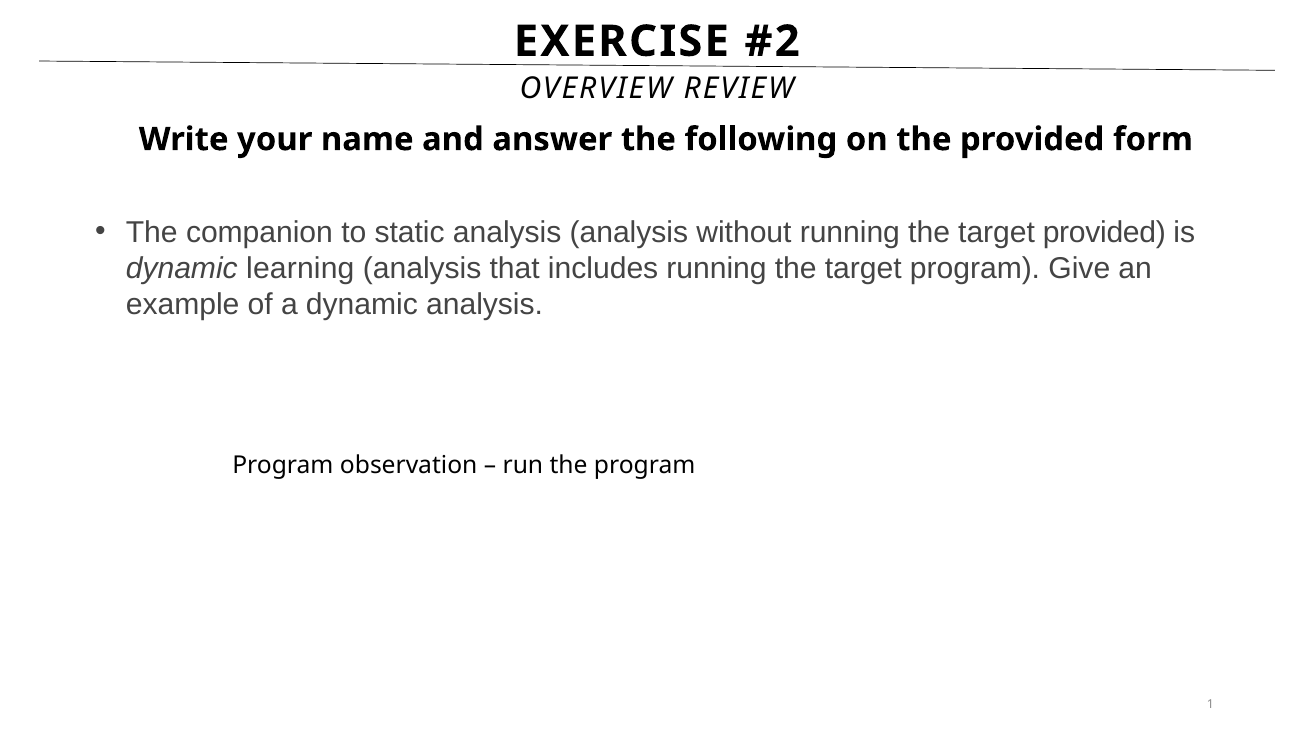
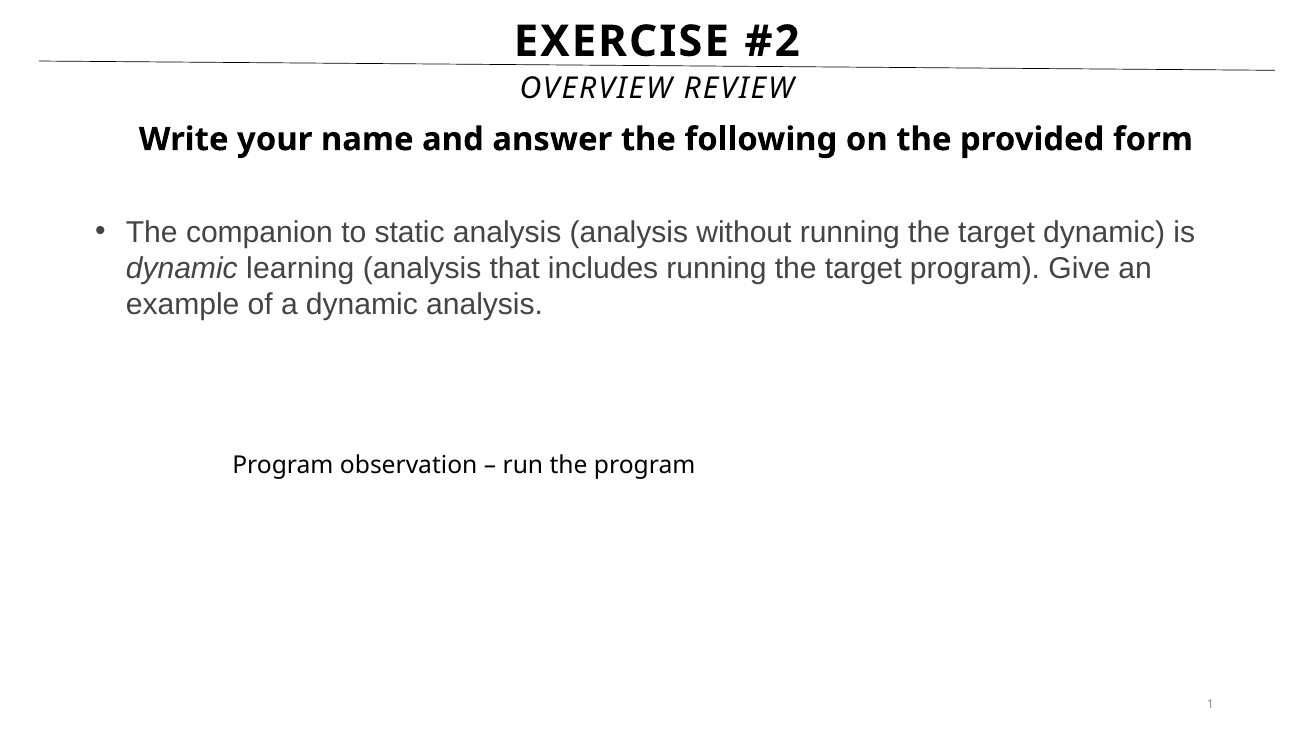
target provided: provided -> dynamic
